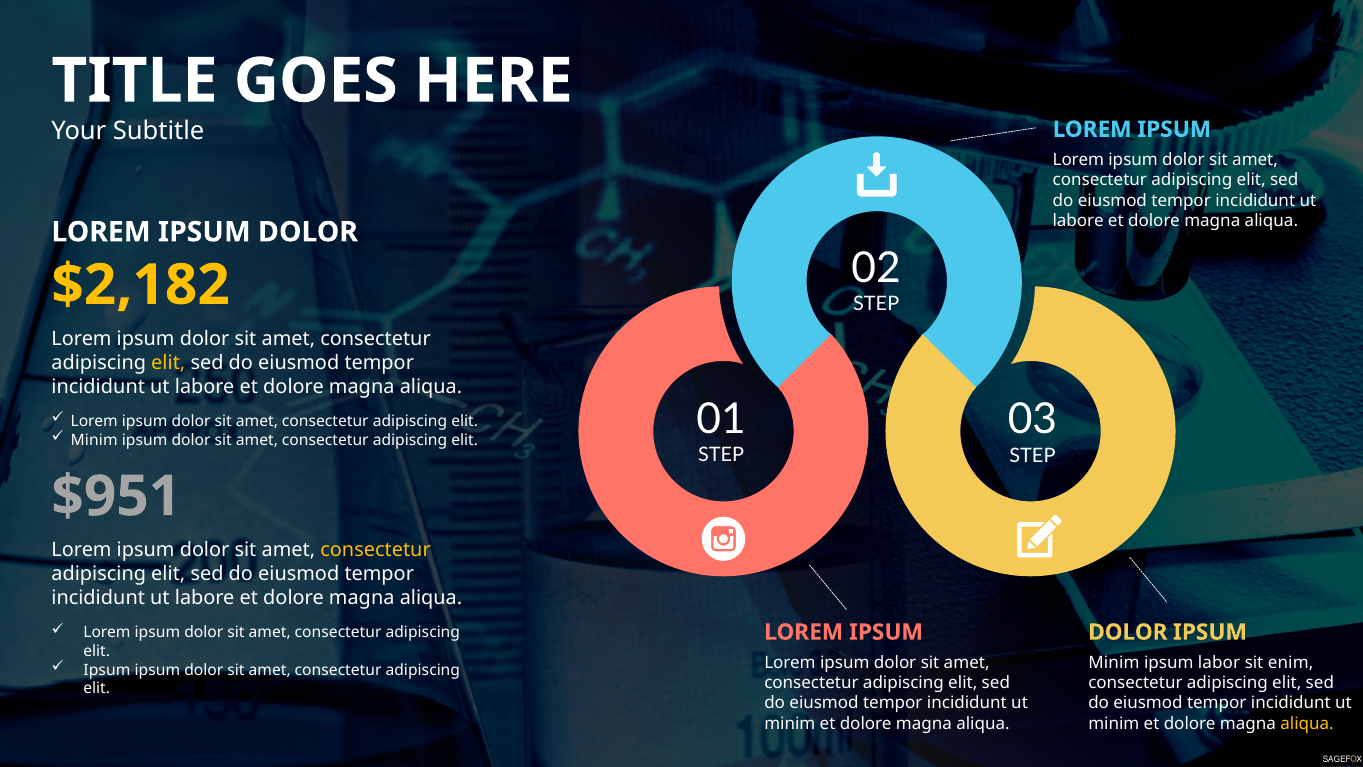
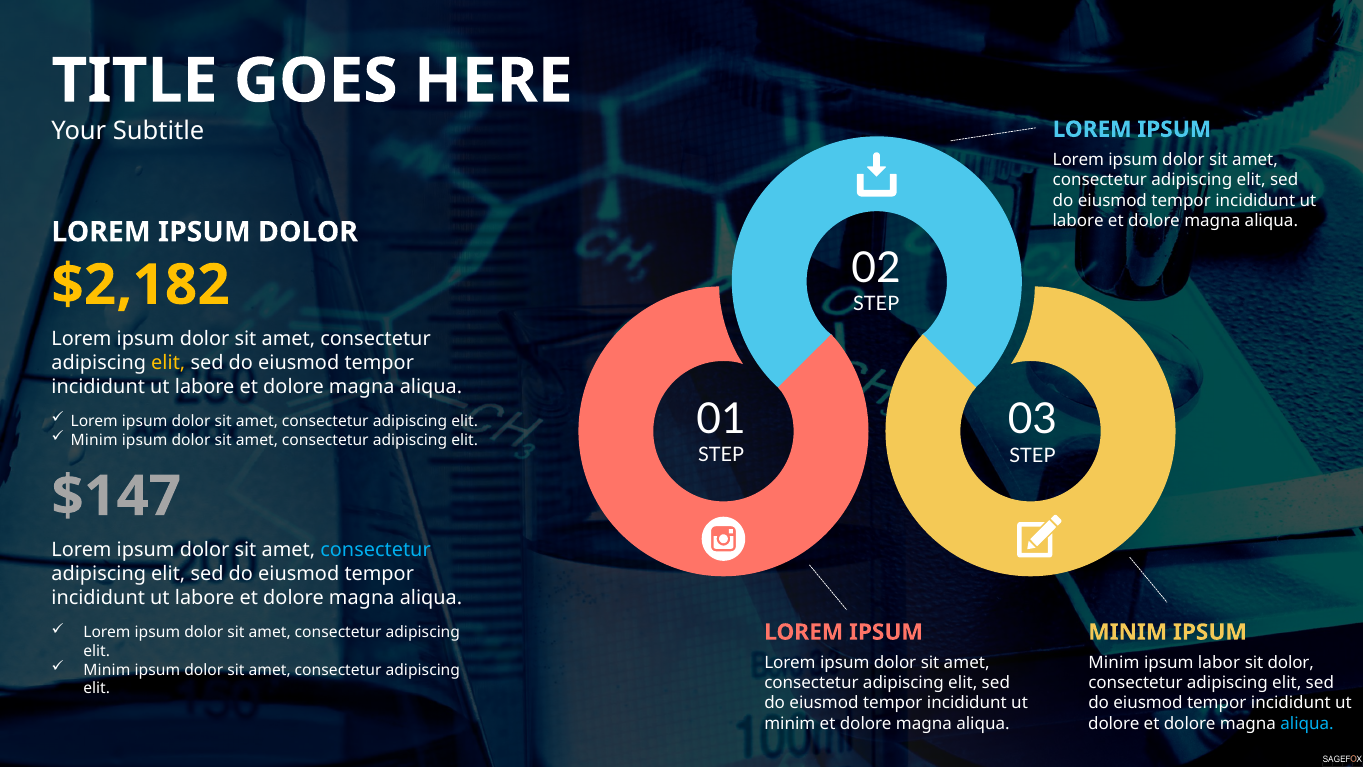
$951: $951 -> $147
consectetur at (376, 550) colour: yellow -> light blue
DOLOR at (1128, 632): DOLOR -> MINIM
sit enim: enim -> dolor
Ipsum at (107, 670): Ipsum -> Minim
minim at (1114, 724): minim -> dolore
aliqua at (1307, 724) colour: yellow -> light blue
